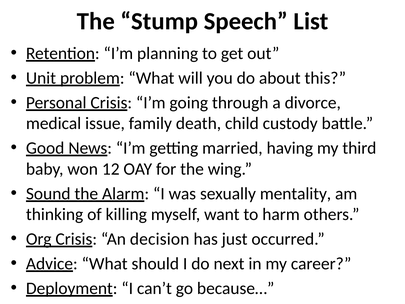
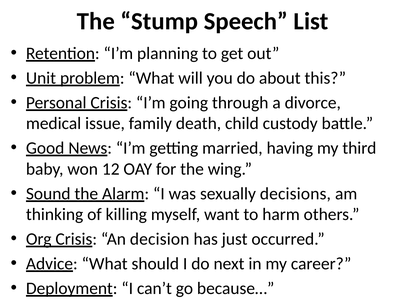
mentality: mentality -> decisions
